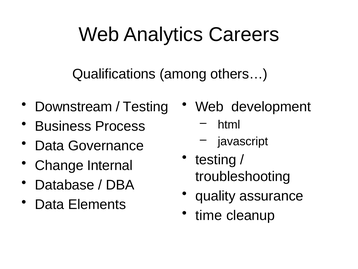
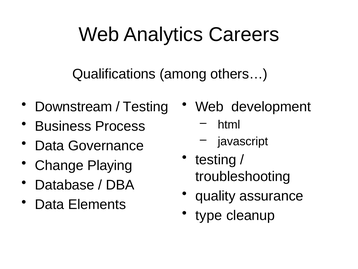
Internal: Internal -> Playing
time: time -> type
